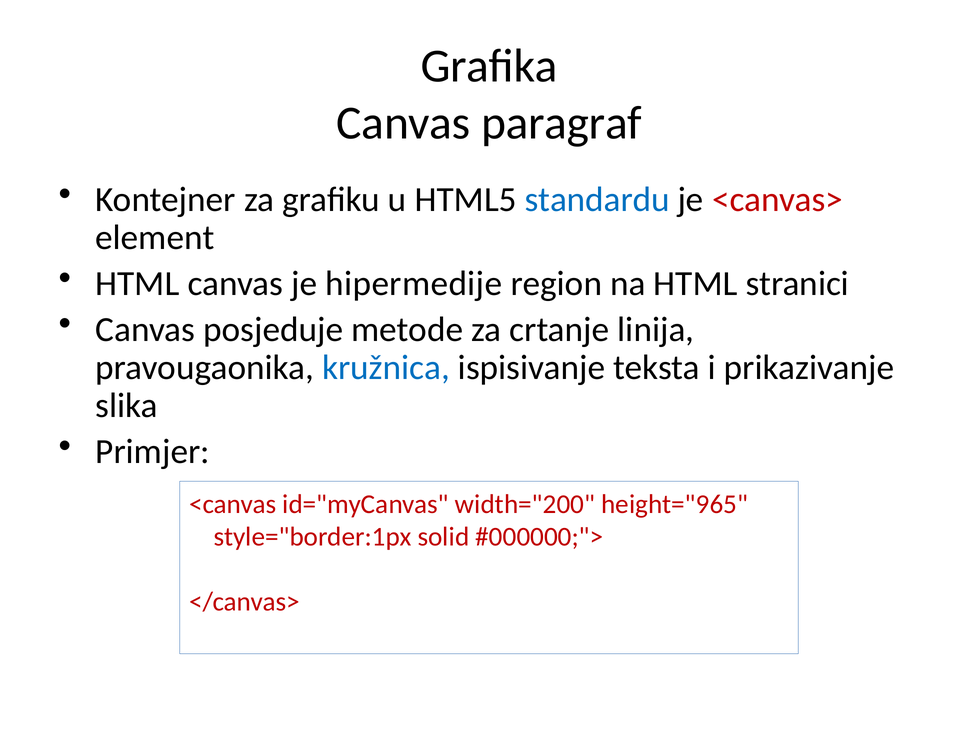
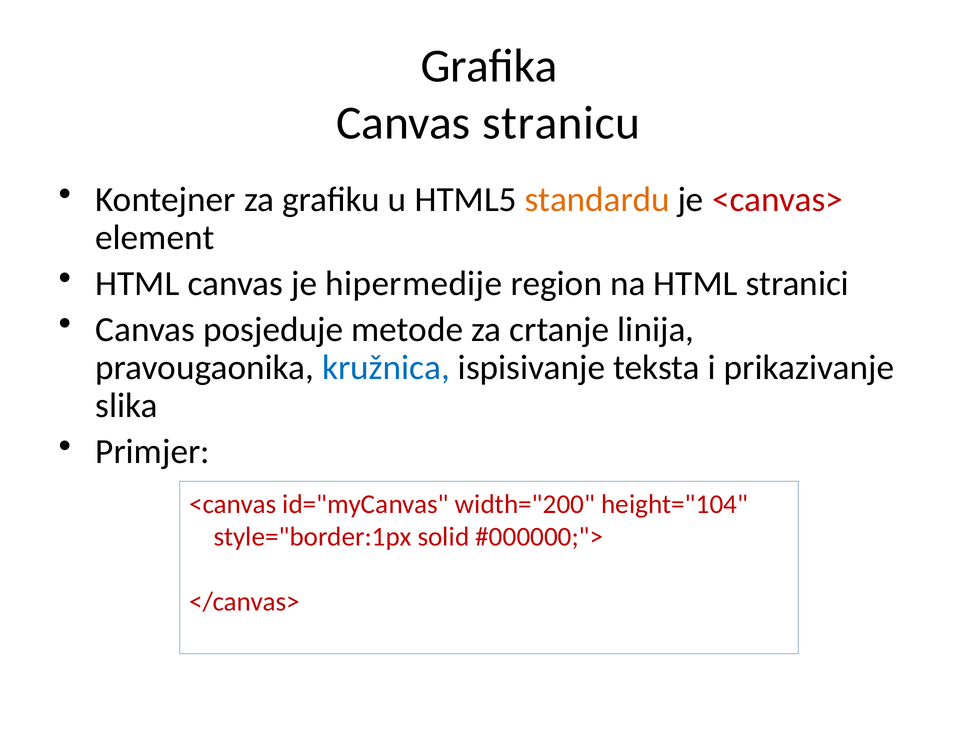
paragraf: paragraf -> stranicu
standardu colour: blue -> orange
height="965: height="965 -> height="104
